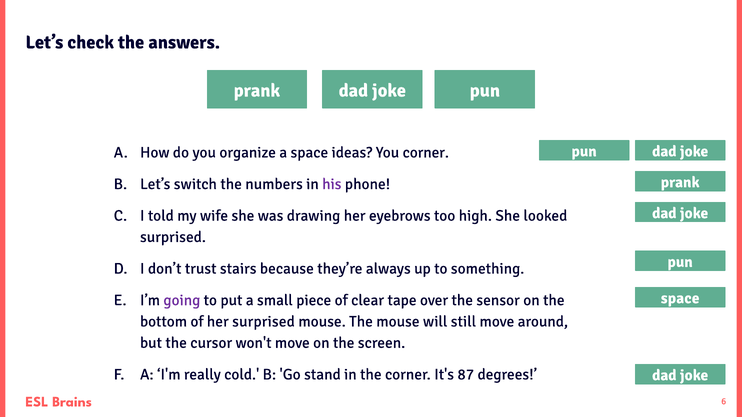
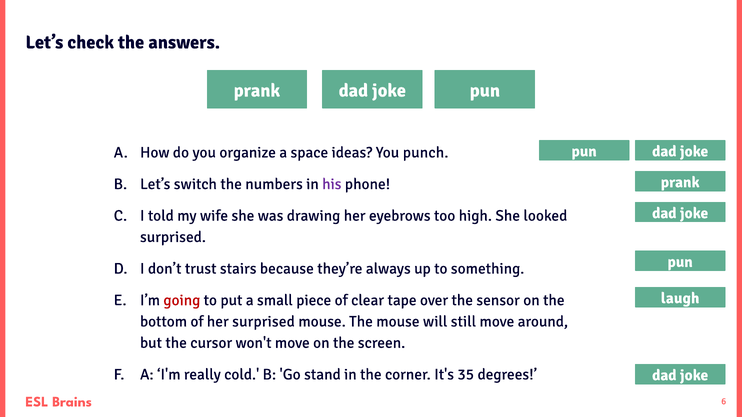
You corner: corner -> punch
space at (680, 298): space -> laugh
going colour: purple -> red
87: 87 -> 35
